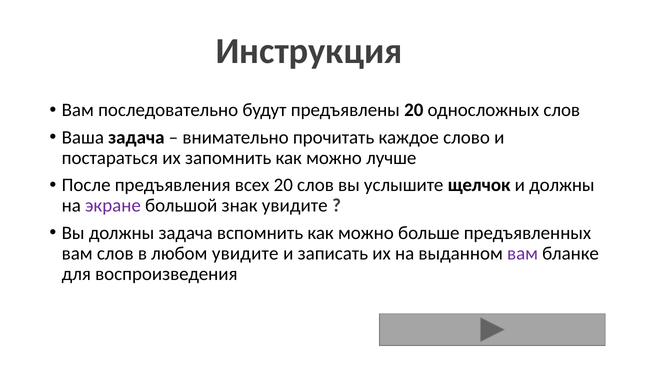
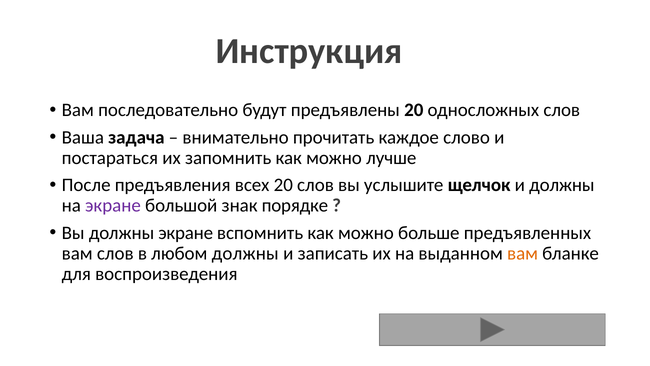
знак увидите: увидите -> порядке
должны задача: задача -> экране
любом увидите: увидите -> должны
вам at (523, 253) colour: purple -> orange
